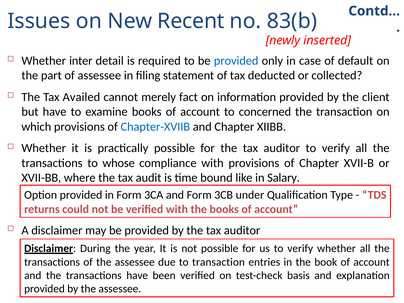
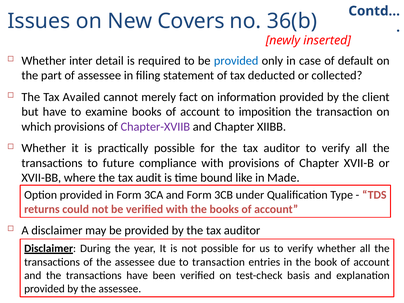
Recent: Recent -> Covers
83(b: 83(b -> 36(b
concerned: concerned -> imposition
Chapter-XVIIB colour: blue -> purple
whose: whose -> future
Salary: Salary -> Made
